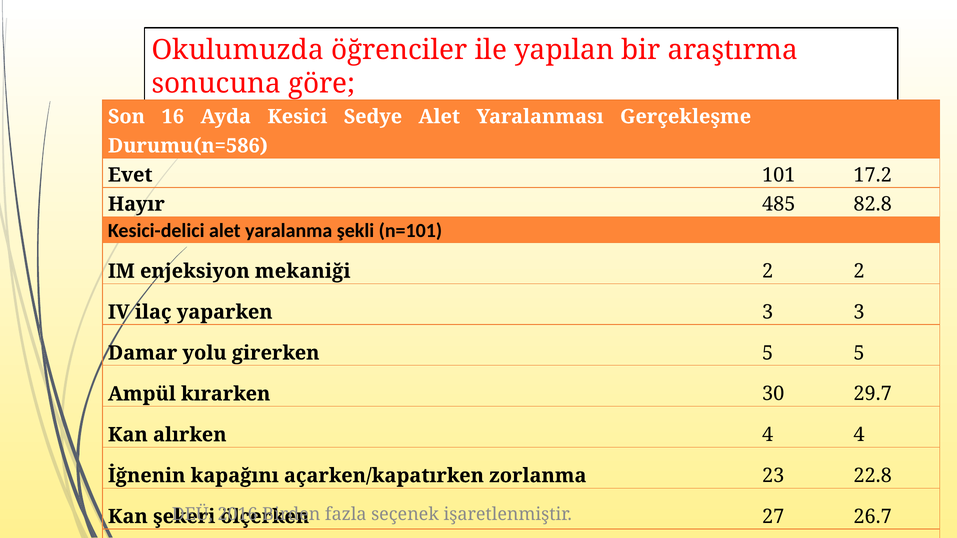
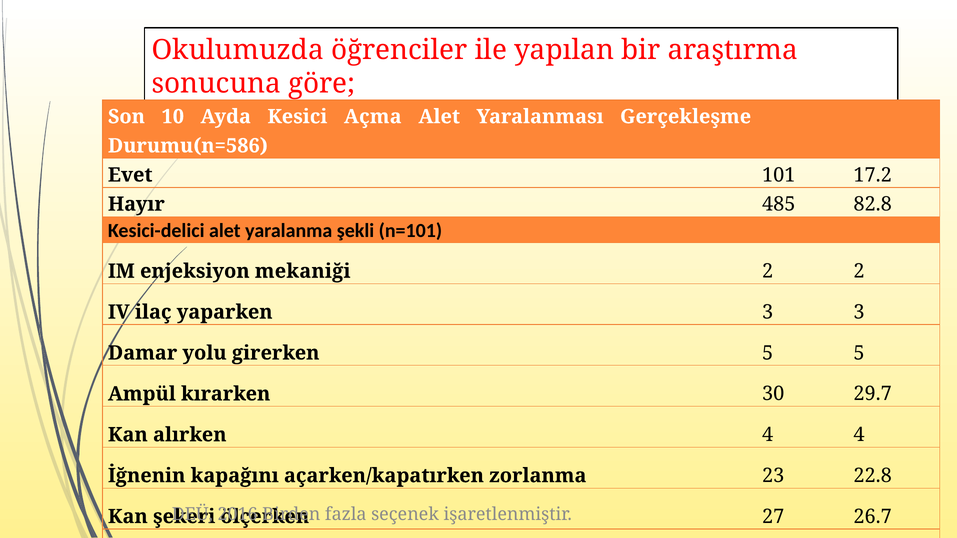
16: 16 -> 10
Sedye: Sedye -> Açma
